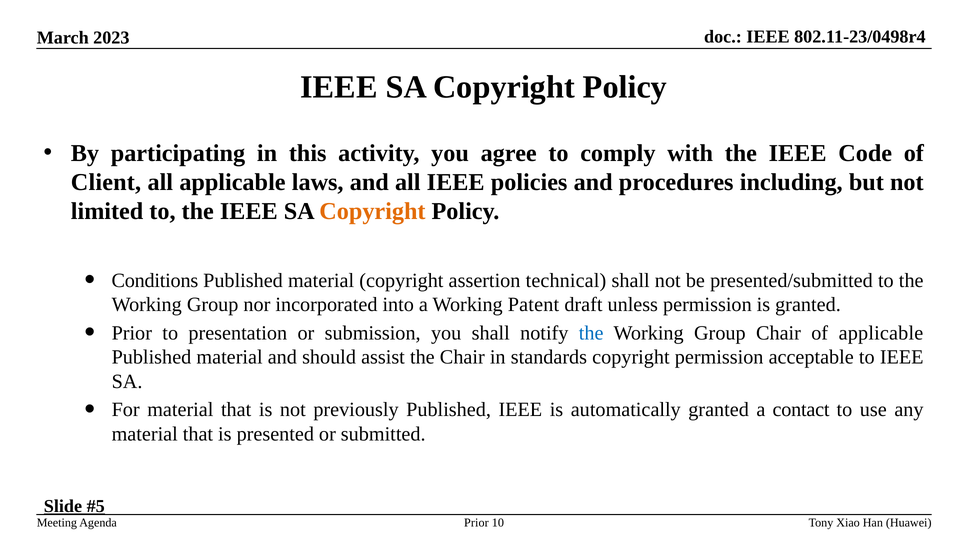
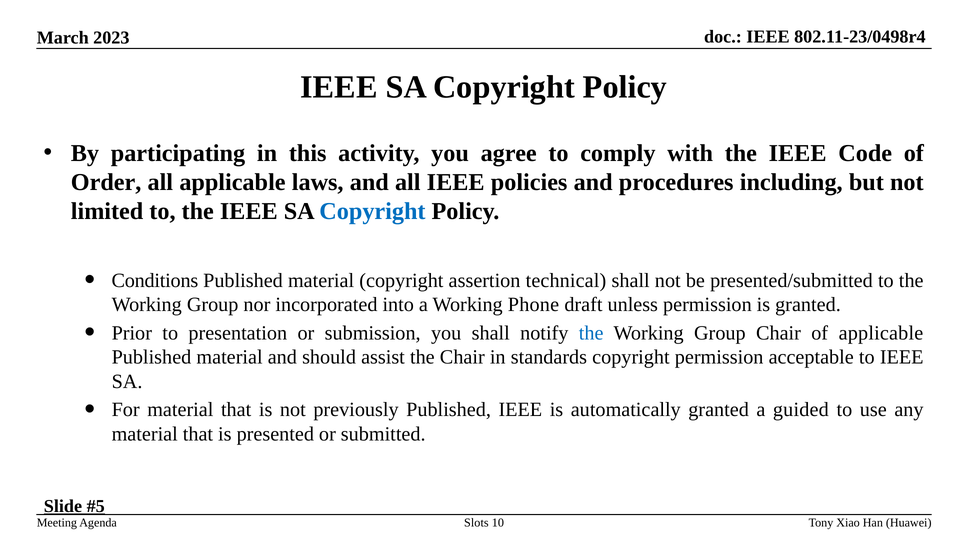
Client: Client -> Order
Copyright at (372, 211) colour: orange -> blue
Patent: Patent -> Phone
contact: contact -> guided
Prior at (476, 522): Prior -> Slots
